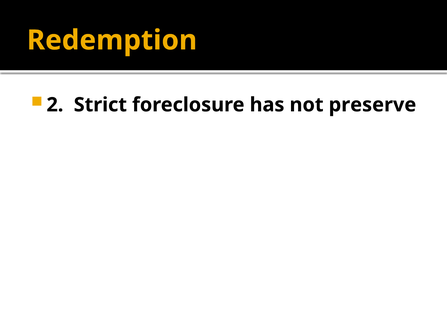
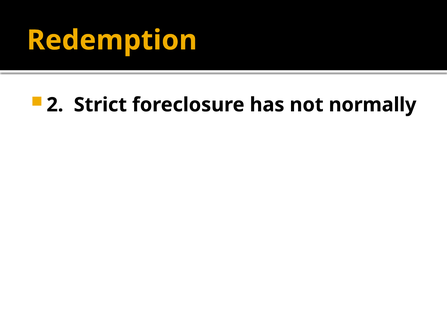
preserve: preserve -> normally
